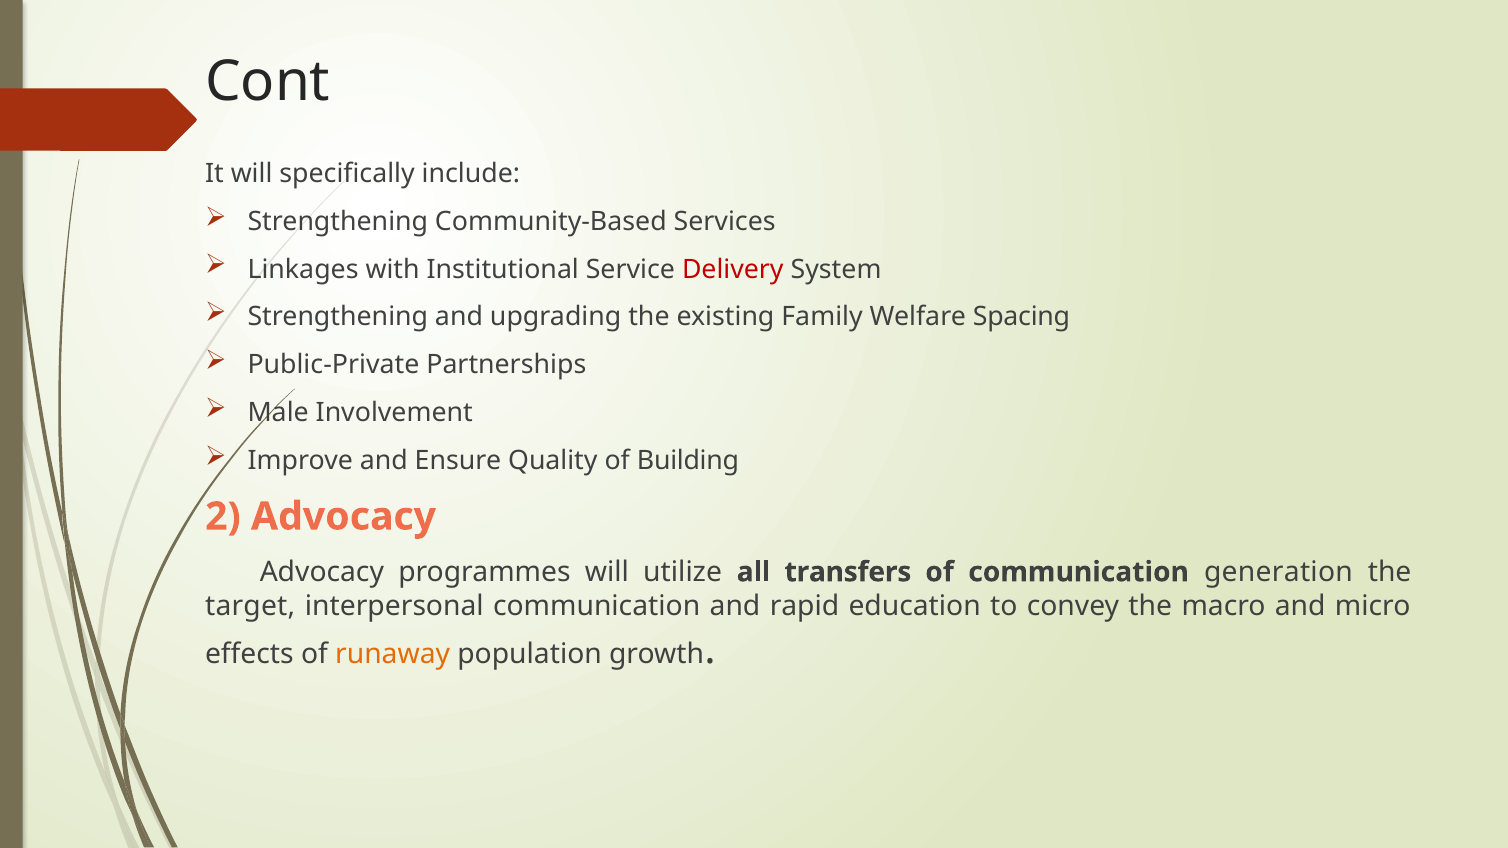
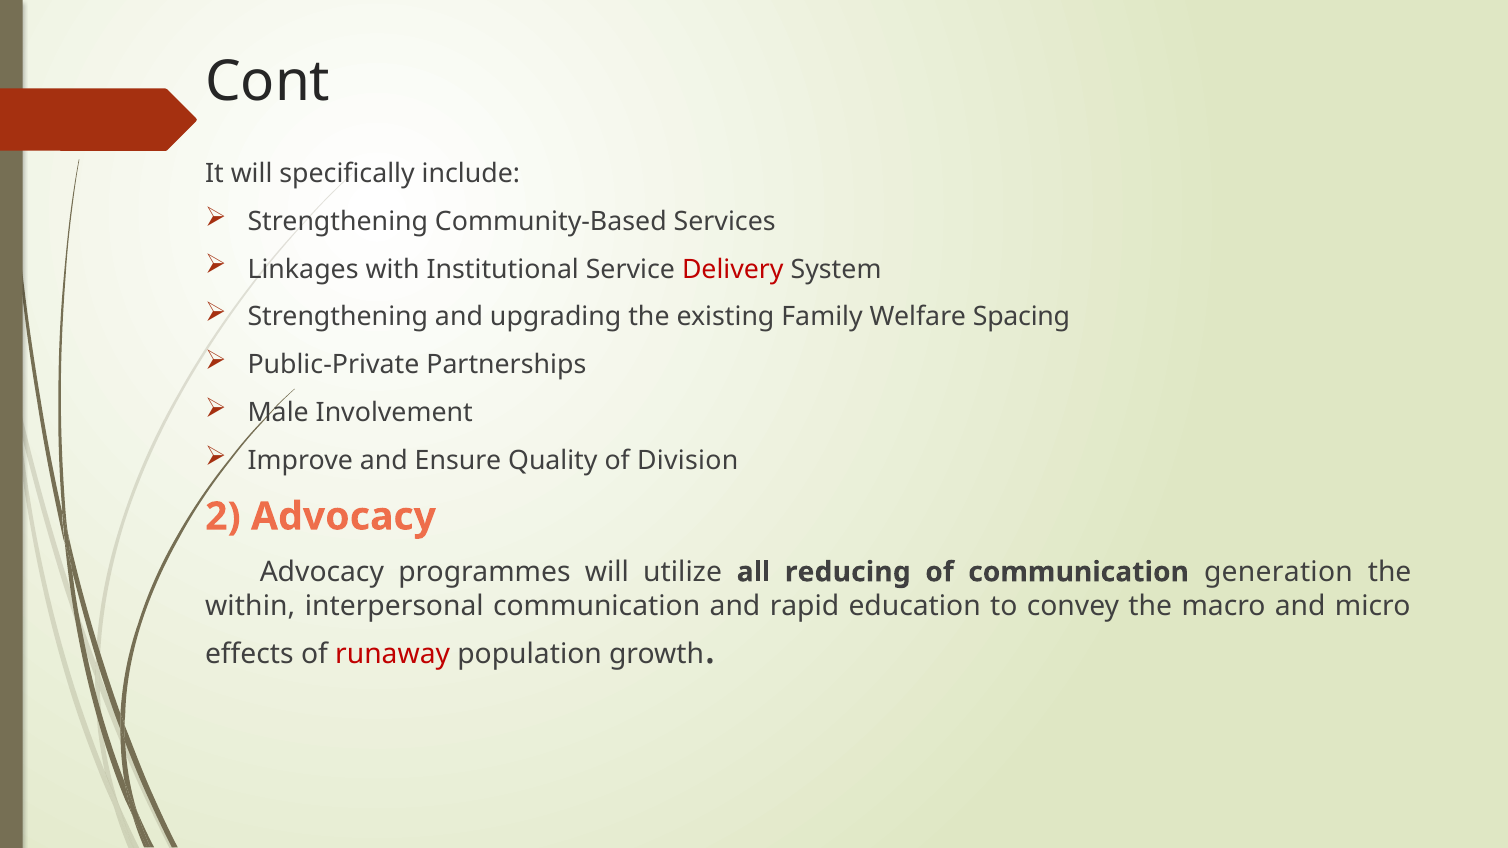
Building: Building -> Division
transfers: transfers -> reducing
target: target -> within
runaway colour: orange -> red
